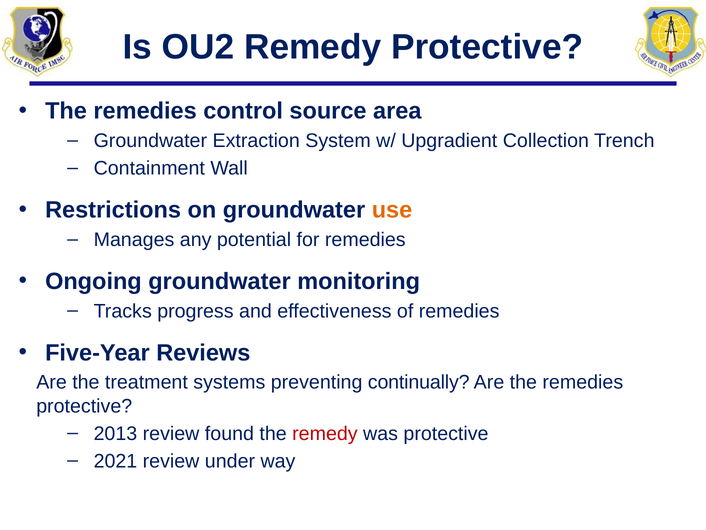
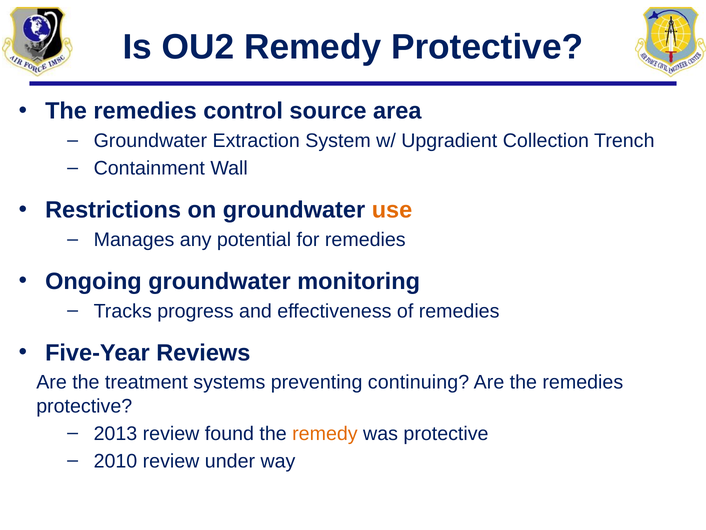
continually: continually -> continuing
remedy at (325, 433) colour: red -> orange
2021: 2021 -> 2010
